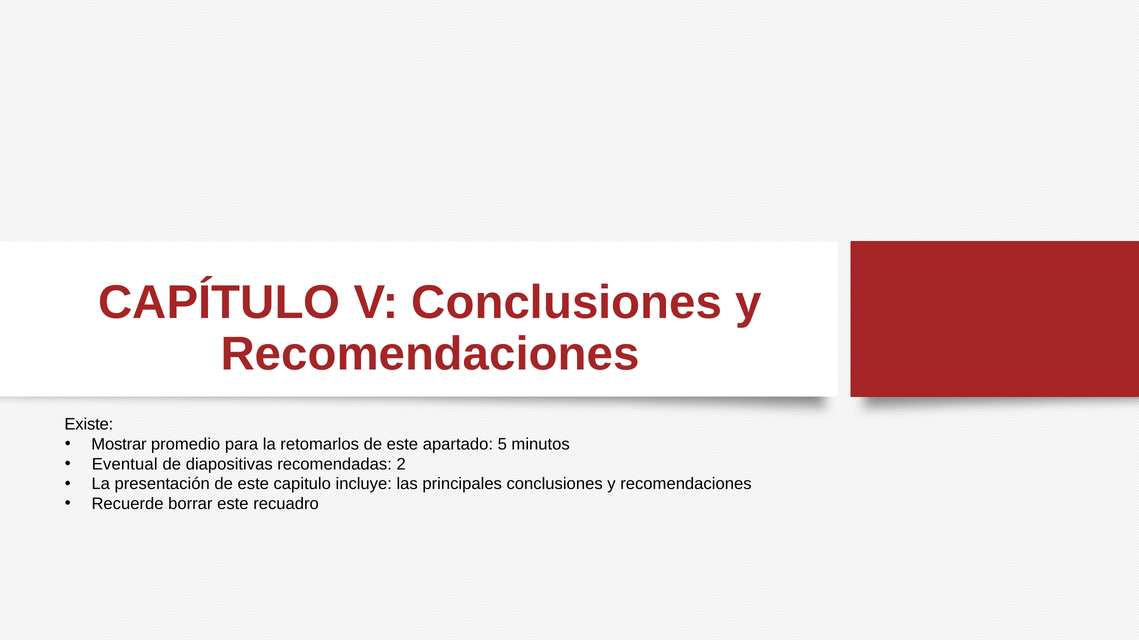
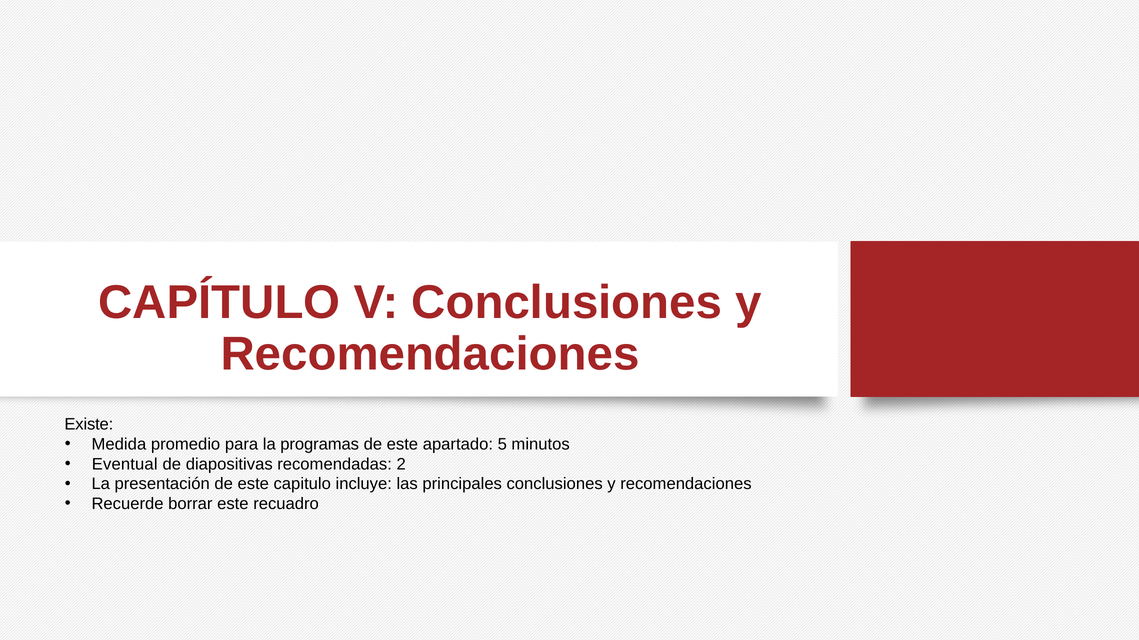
Mostrar: Mostrar -> Medida
retomarlos: retomarlos -> programas
